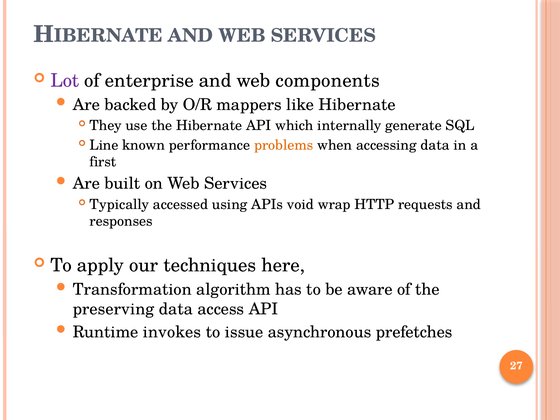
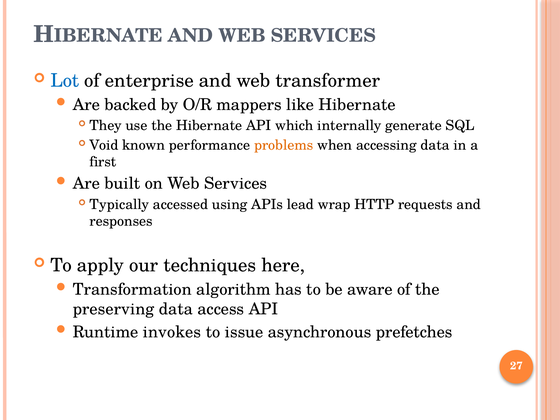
Lot colour: purple -> blue
components: components -> transformer
Line: Line -> Void
void: void -> lead
